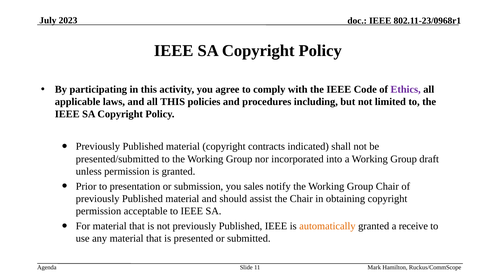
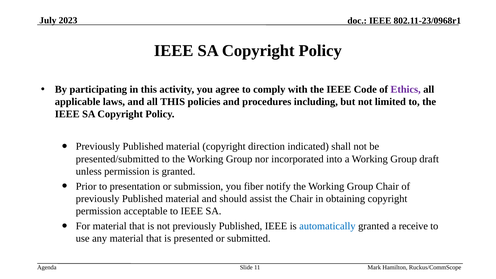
contracts: contracts -> direction
sales: sales -> fiber
automatically colour: orange -> blue
